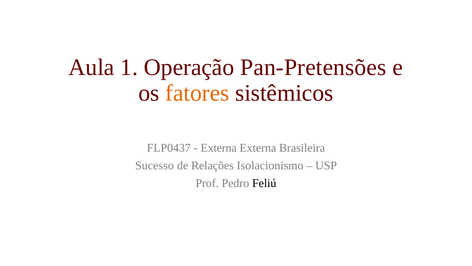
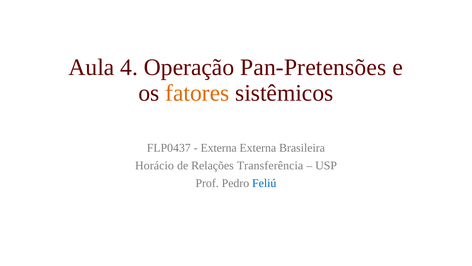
1: 1 -> 4
Sucesso: Sucesso -> Horácio
Isolacionismo: Isolacionismo -> Transferência
Feliú colour: black -> blue
